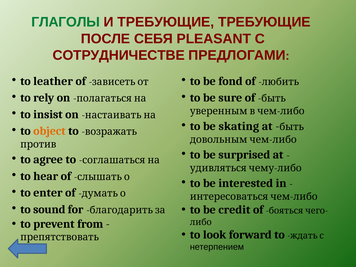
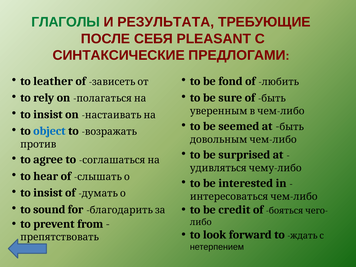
И ТРЕБУЮЩИЕ: ТРЕБУЮЩИЕ -> РЕЗУЛЬТАТА
СОТРУДНИЧЕСТВЕ: СОТРУДНИЧЕСТВЕ -> СИНТАКСИЧЕСКИЕ
skating: skating -> seemed
object colour: orange -> blue
enter at (48, 193): enter -> insist
